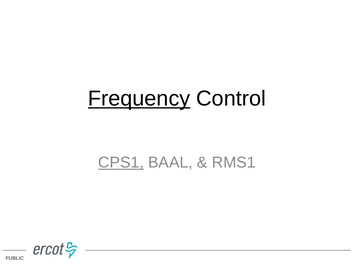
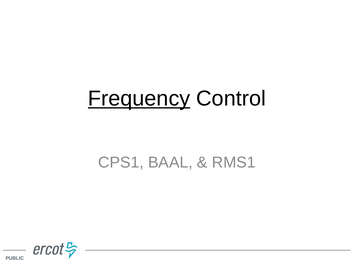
CPS1 underline: present -> none
